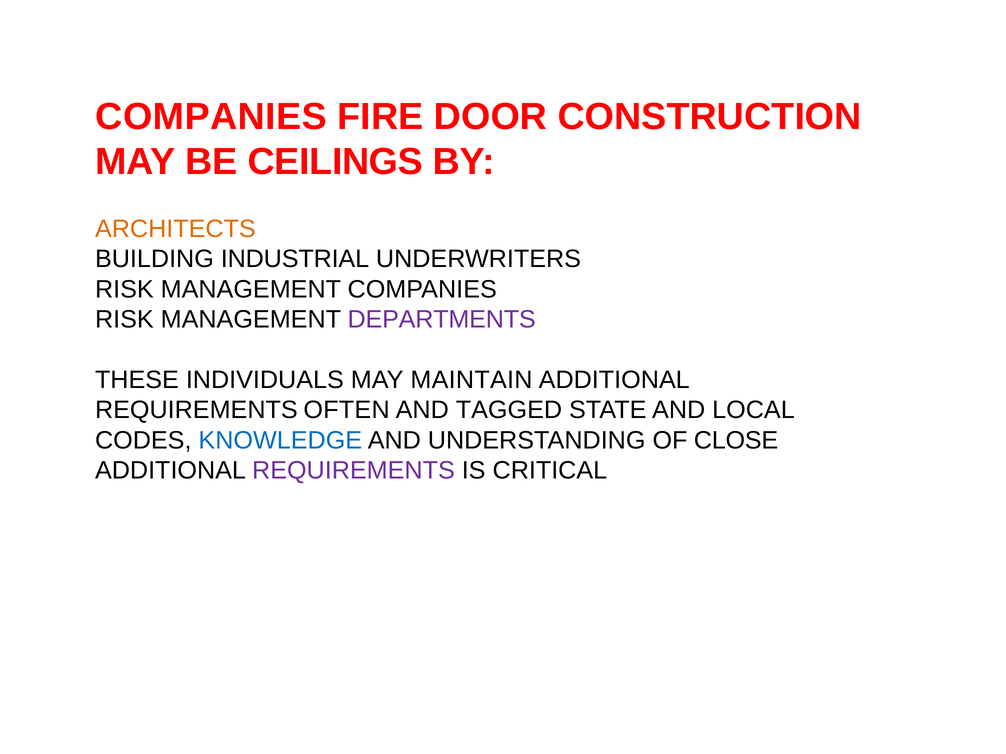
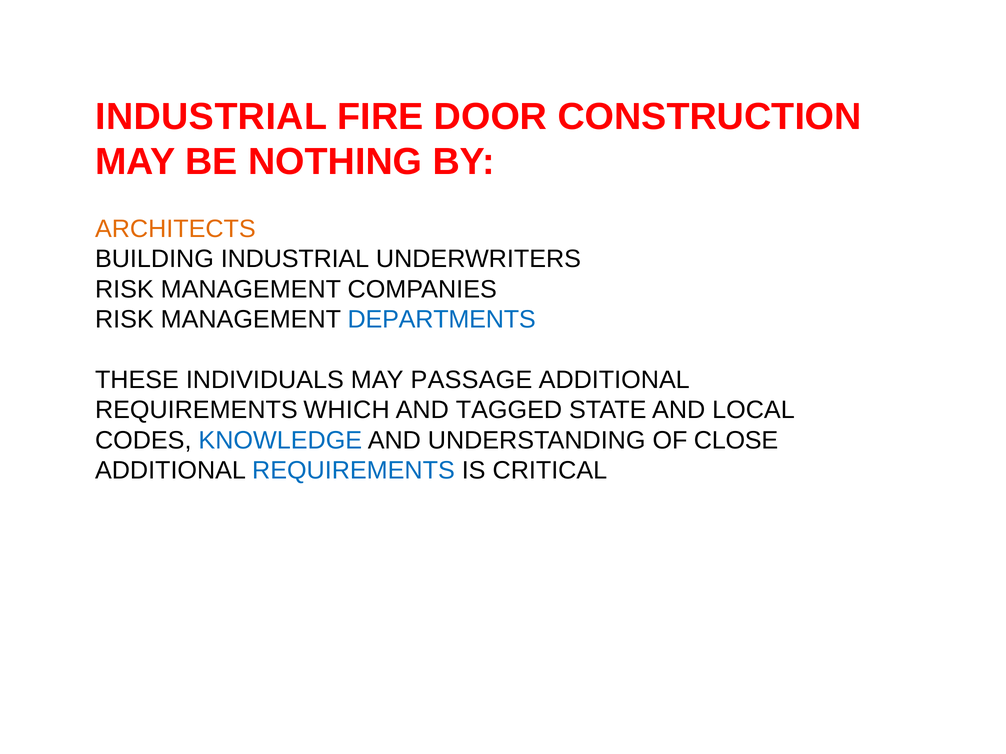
COMPANIES at (211, 117): COMPANIES -> INDUSTRIAL
CEILINGS: CEILINGS -> NOTHING
DEPARTMENTS colour: purple -> blue
MAINTAIN: MAINTAIN -> PASSAGE
OFTEN: OFTEN -> WHICH
REQUIREMENTS at (353, 471) colour: purple -> blue
